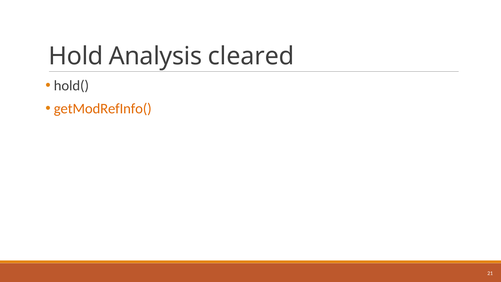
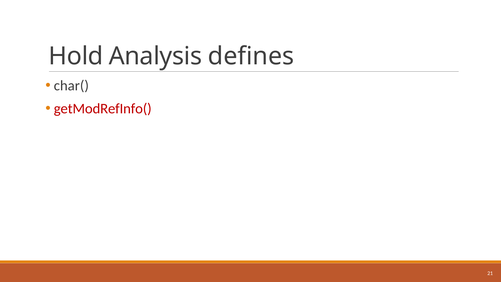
cleared: cleared -> defines
hold(: hold( -> char(
getModRefInfo( colour: orange -> red
